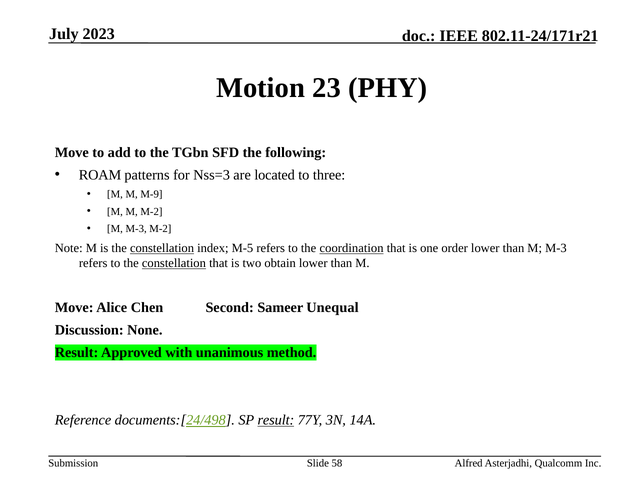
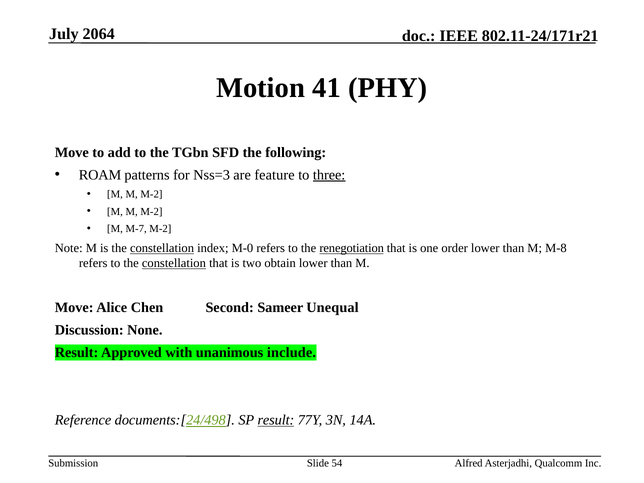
2023: 2023 -> 2064
23: 23 -> 41
located: located -> feature
three underline: none -> present
M-9 at (151, 194): M-9 -> M-2
M-3 at (136, 229): M-3 -> M-7
M-5: M-5 -> M-0
coordination: coordination -> renegotiation
than M M-3: M-3 -> M-8
method: method -> include
58: 58 -> 54
